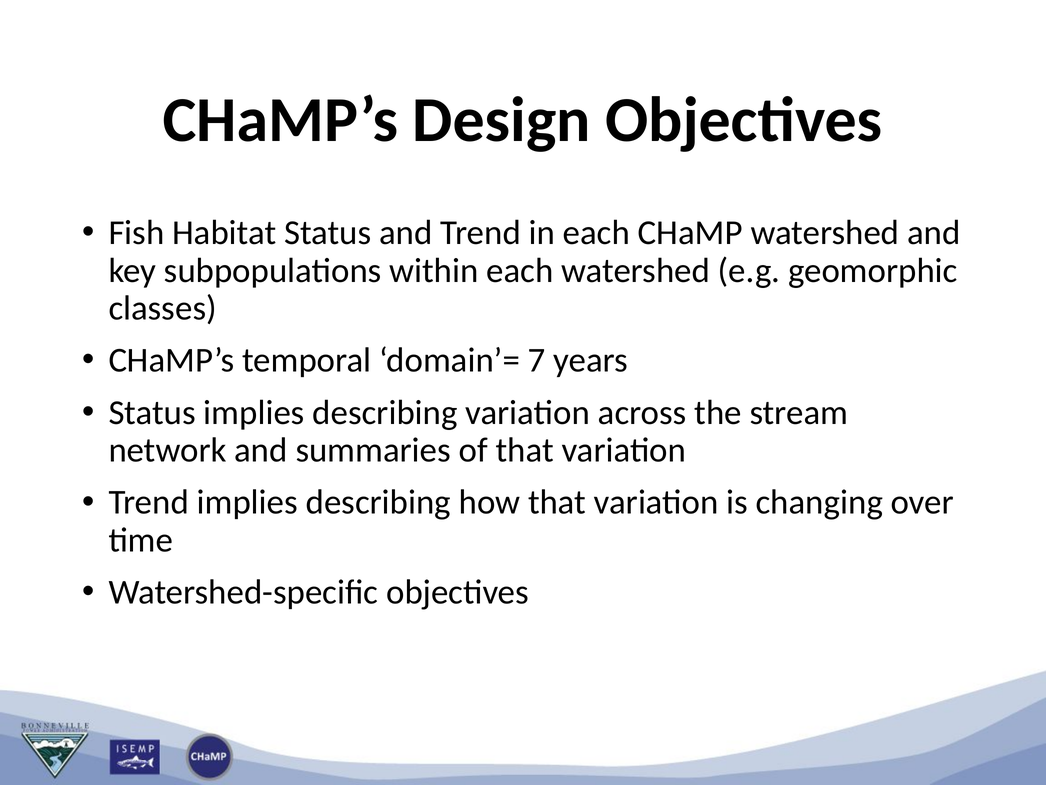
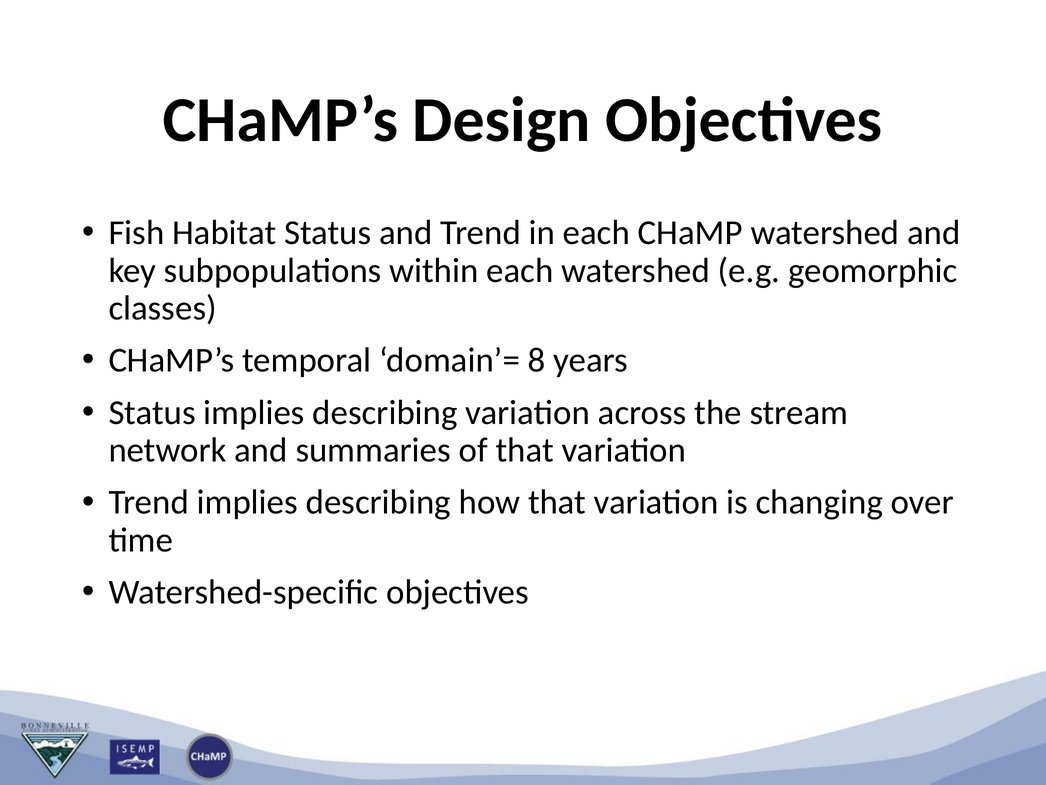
7: 7 -> 8
